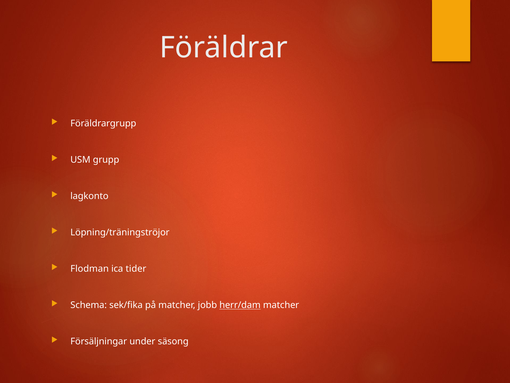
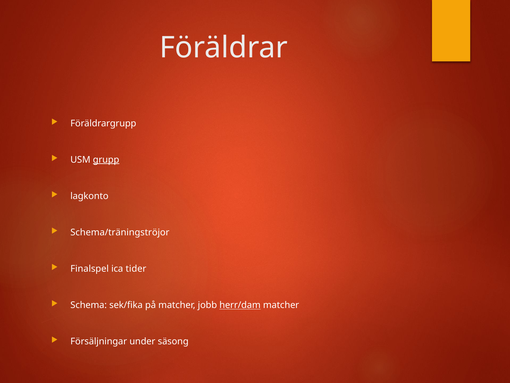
grupp underline: none -> present
Löpning/träningströjor: Löpning/träningströjor -> Schema/träningströjor
Flodman: Flodman -> Finalspel
